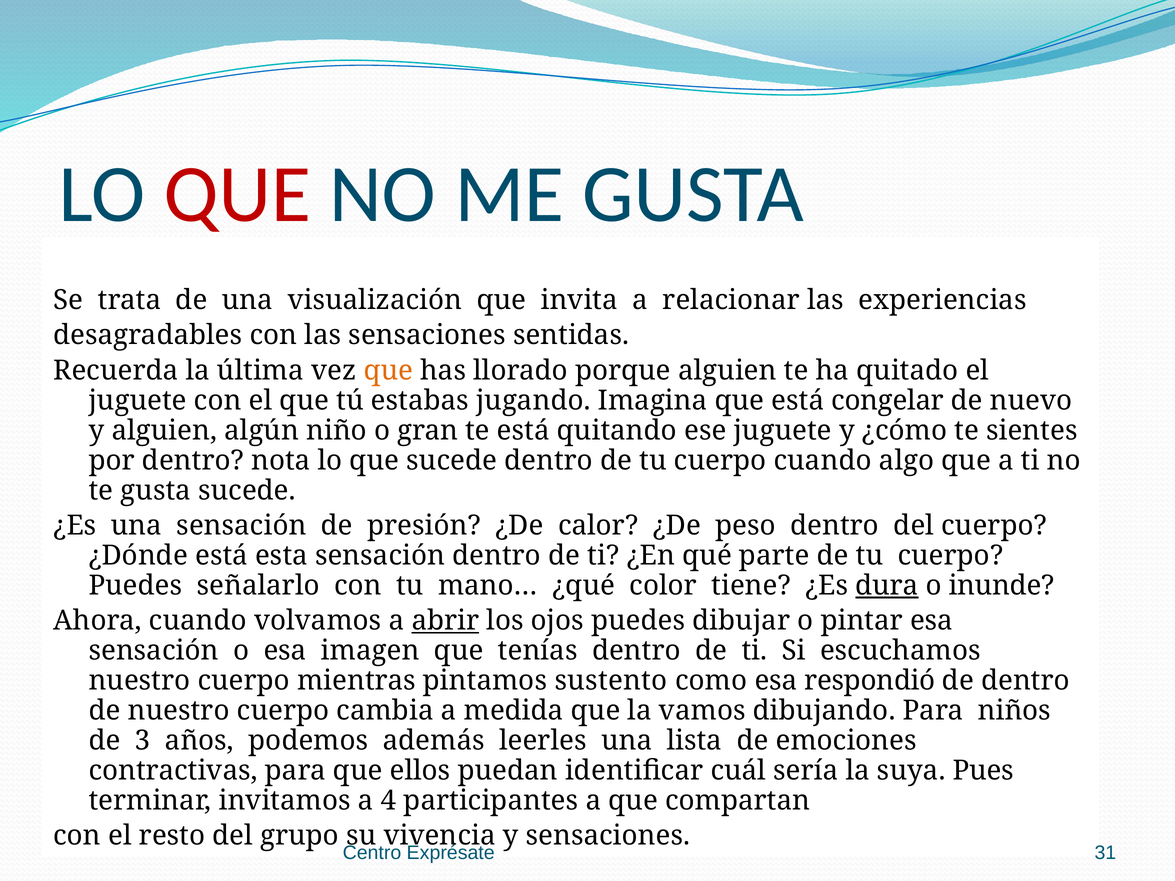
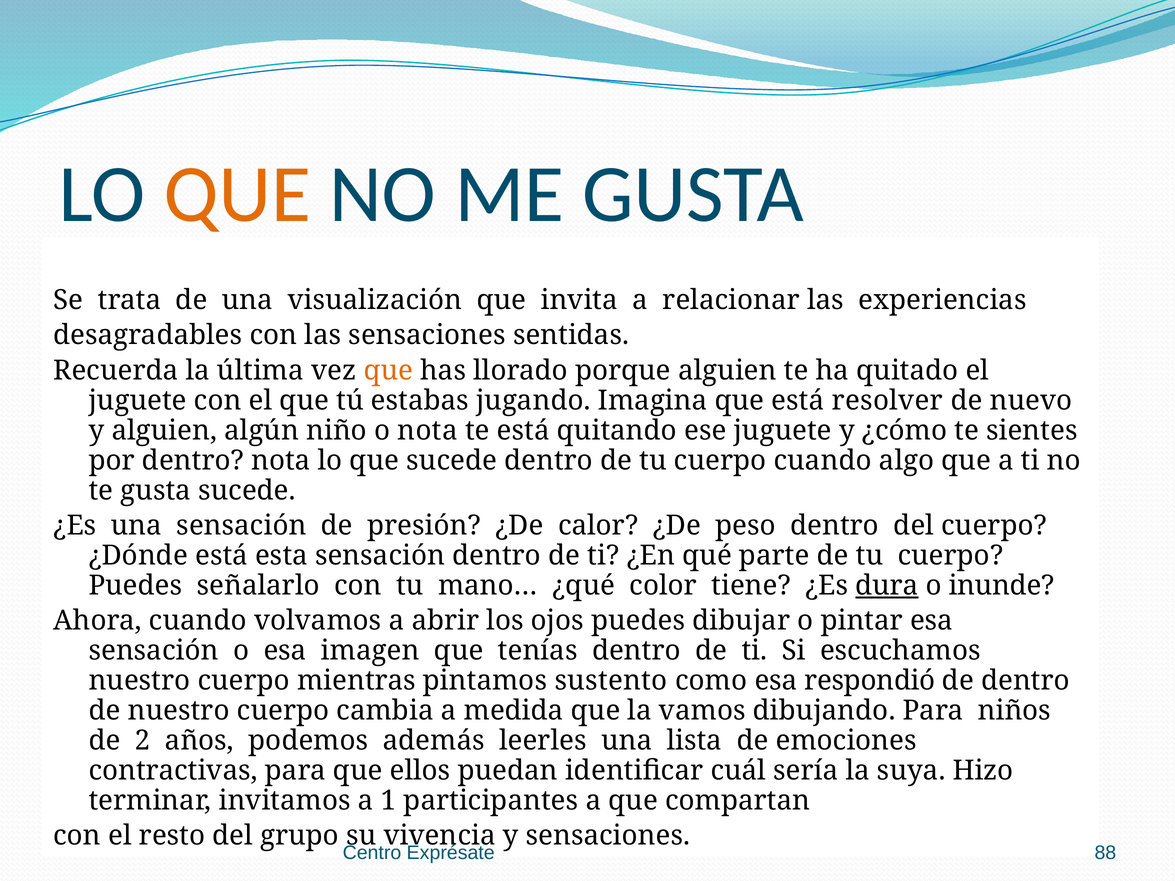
QUE at (237, 194) colour: red -> orange
congelar: congelar -> resolver
o gran: gran -> nota
abrir underline: present -> none
3: 3 -> 2
Pues: Pues -> Hizo
4: 4 -> 1
31: 31 -> 88
